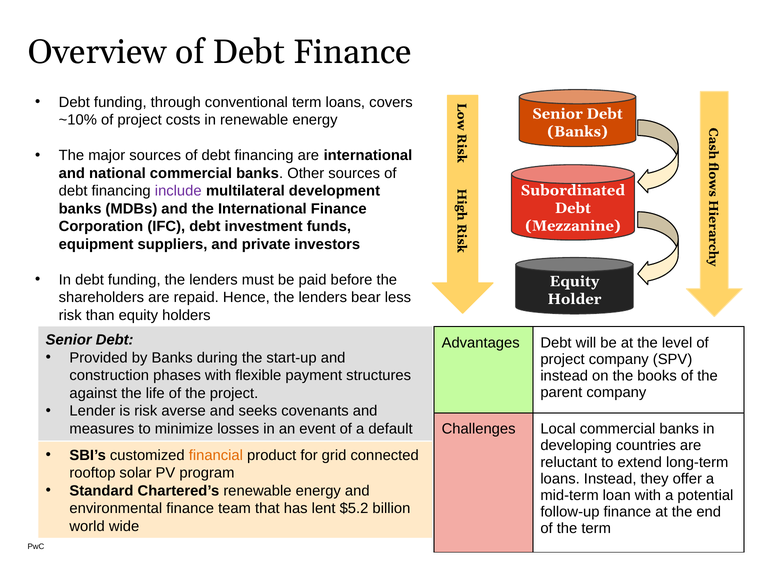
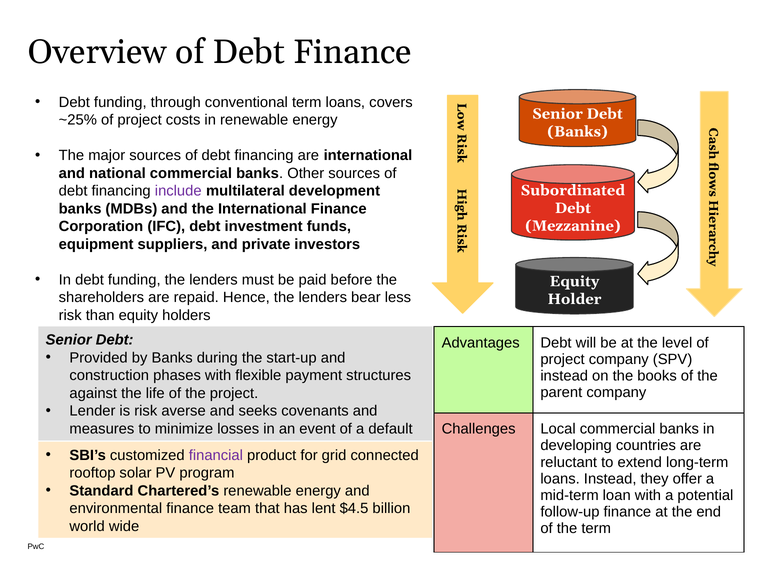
~10%: ~10% -> ~25%
financial colour: orange -> purple
$5.2: $5.2 -> $4.5
